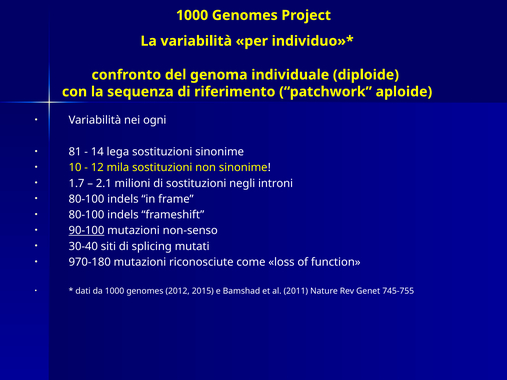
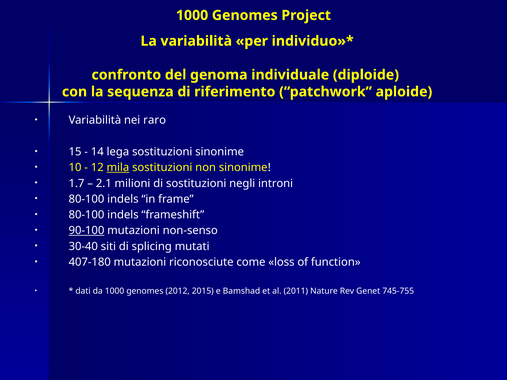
ogni: ogni -> raro
81: 81 -> 15
mila underline: none -> present
970-180: 970-180 -> 407-180
